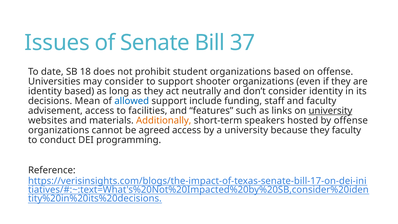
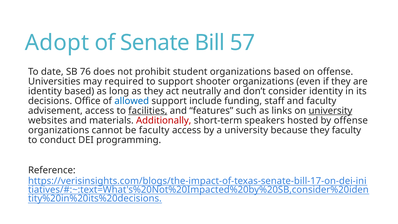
Issues: Issues -> Adopt
37: 37 -> 57
18: 18 -> 76
may consider: consider -> required
Mean: Mean -> Office
facilities underline: none -> present
Additionally colour: orange -> red
be agreed: agreed -> faculty
